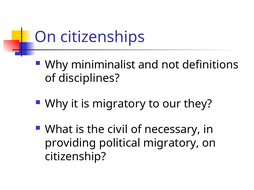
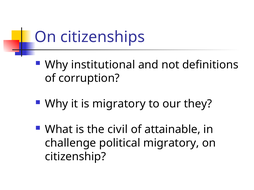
miniminalist: miniminalist -> institutional
disciplines: disciplines -> corruption
necessary: necessary -> attainable
providing: providing -> challenge
